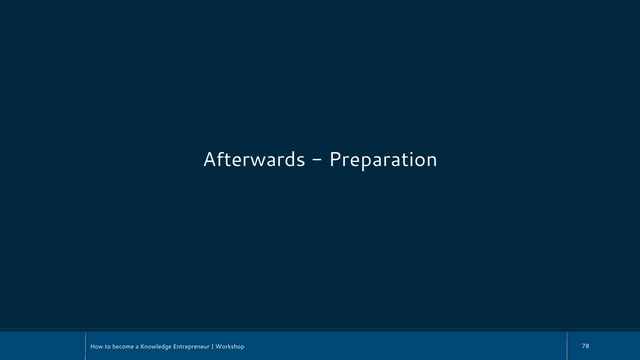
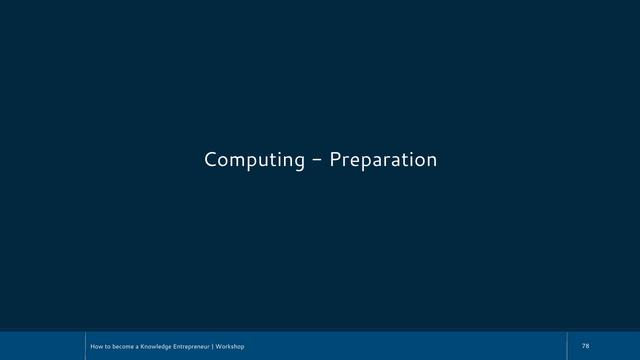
Afterwards: Afterwards -> Computing
